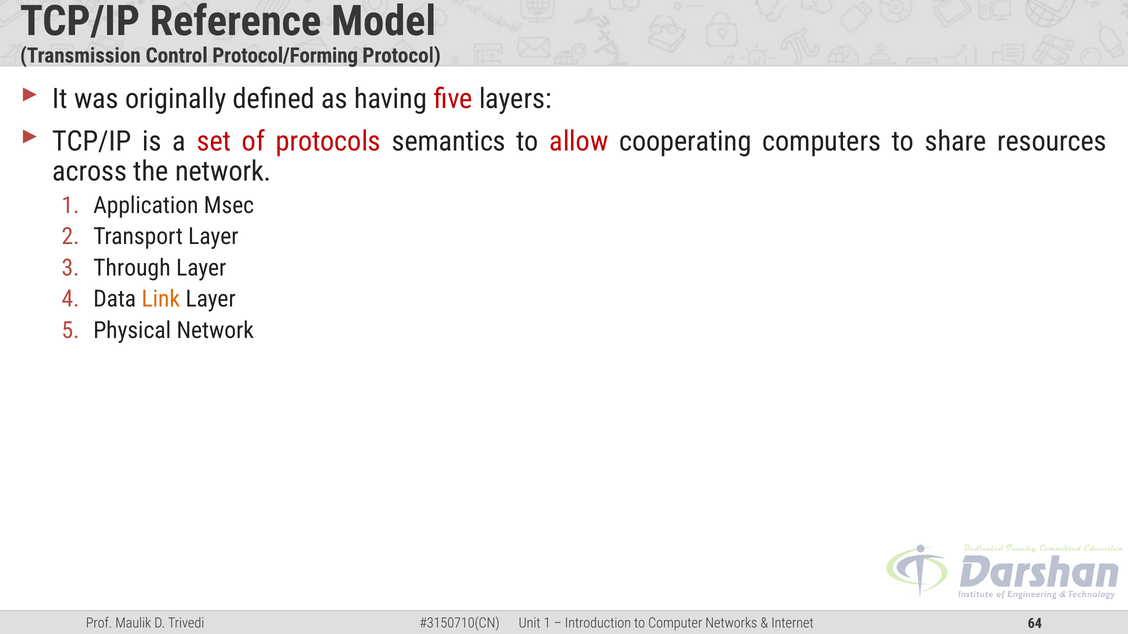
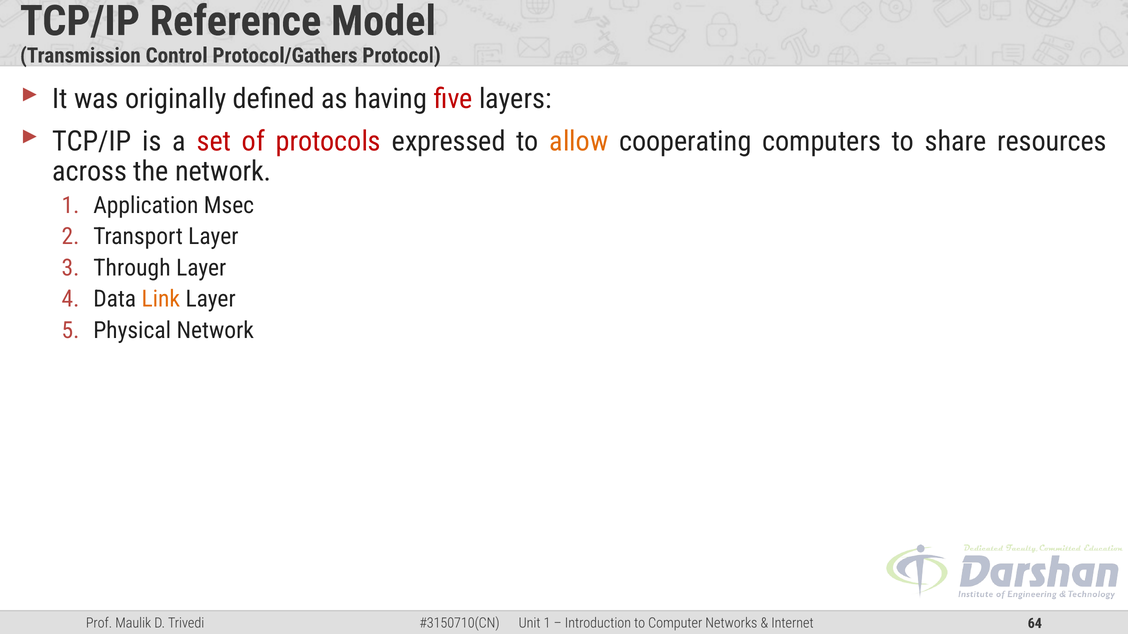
Protocol/Forming: Protocol/Forming -> Protocol/Gathers
semantics: semantics -> expressed
allow colour: red -> orange
